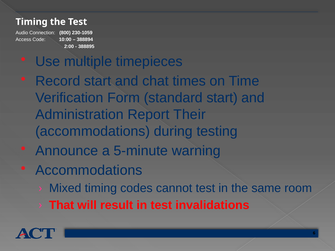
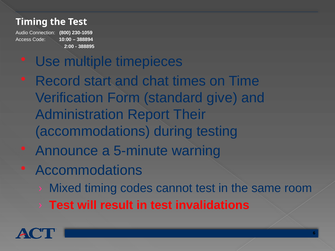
standard start: start -> give
That at (62, 205): That -> Test
